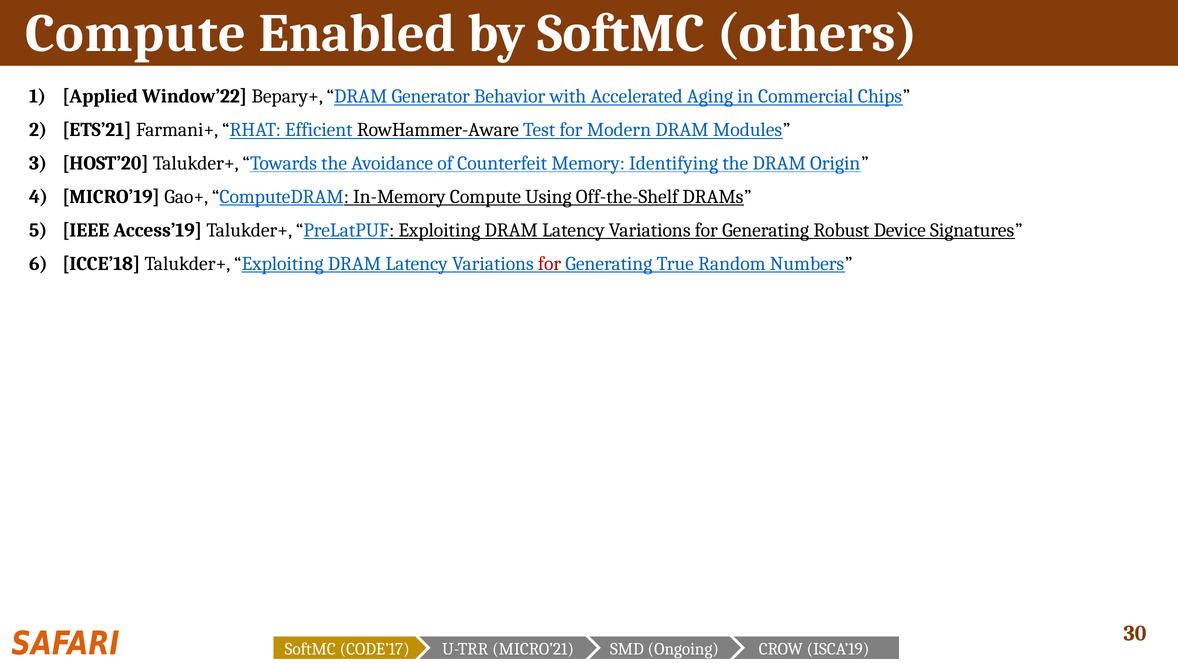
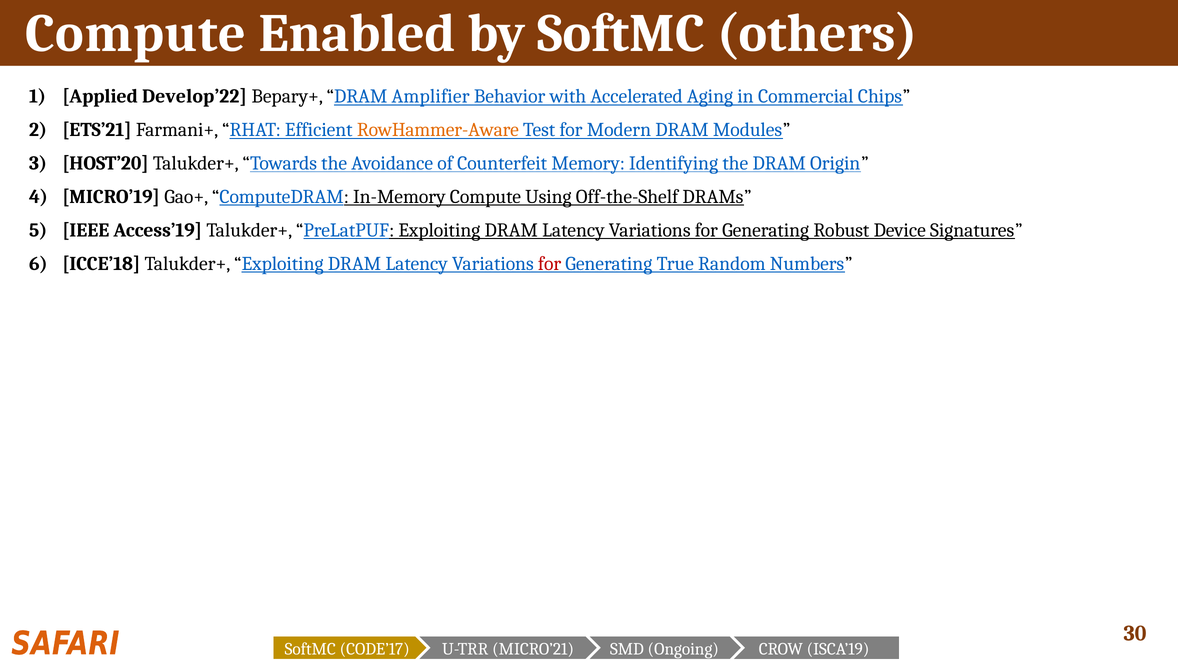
Window’22: Window’22 -> Develop’22
Generator: Generator -> Amplifier
RowHammer-Aware colour: black -> orange
